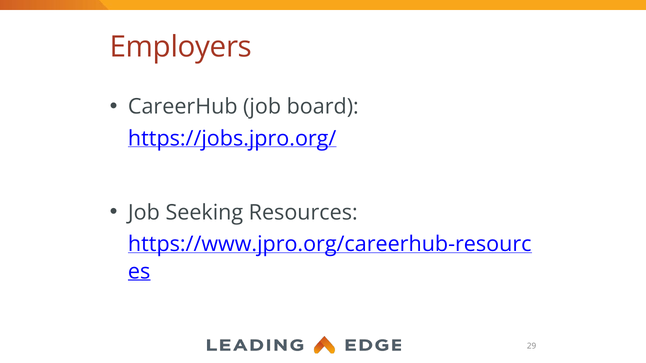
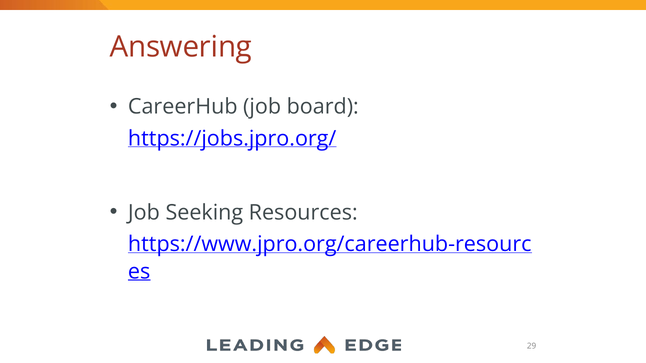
Employers: Employers -> Answering
